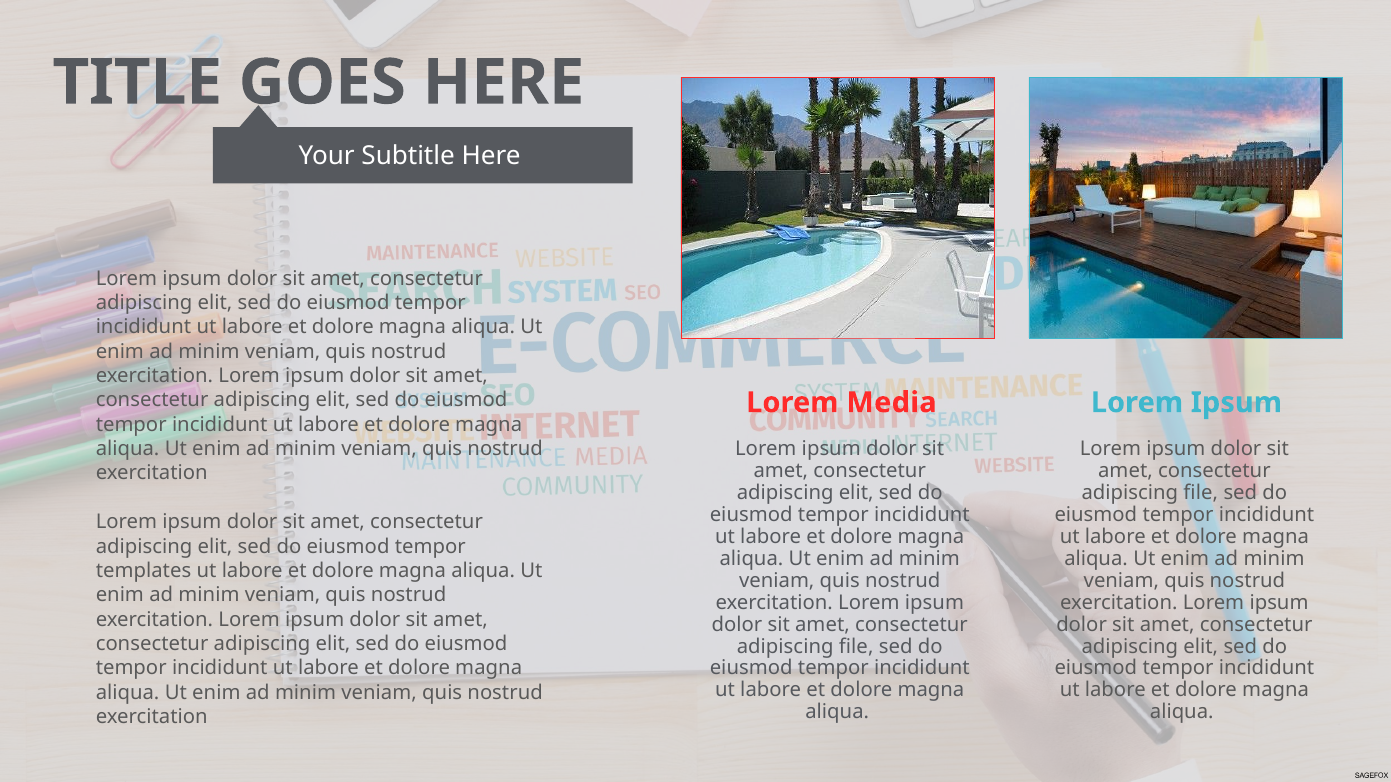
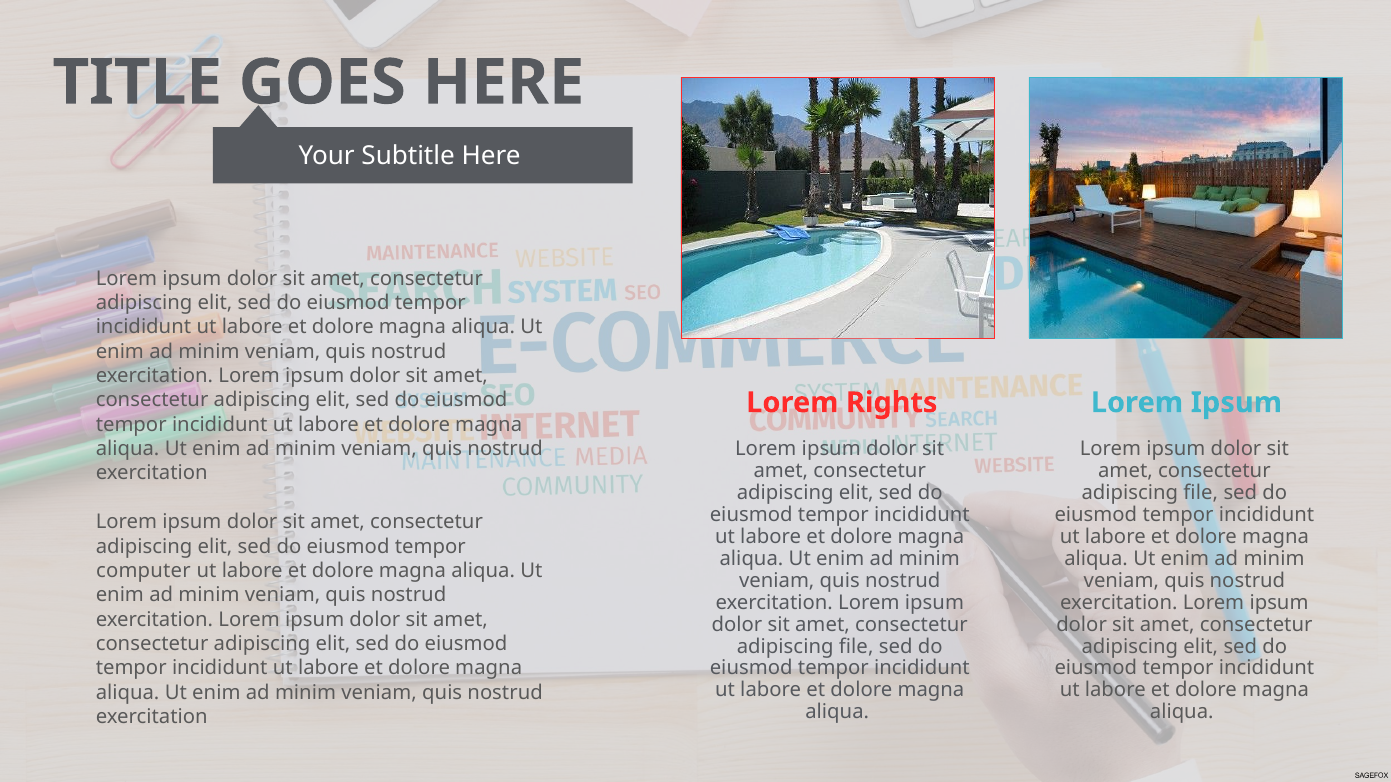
Media: Media -> Rights
templates: templates -> computer
